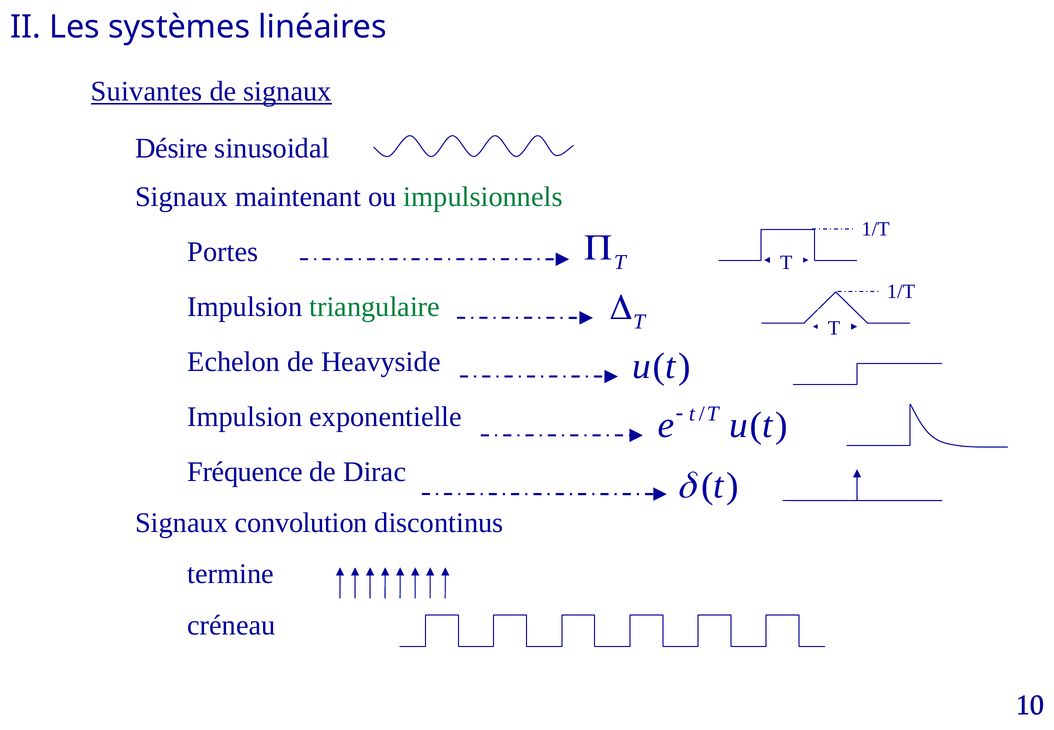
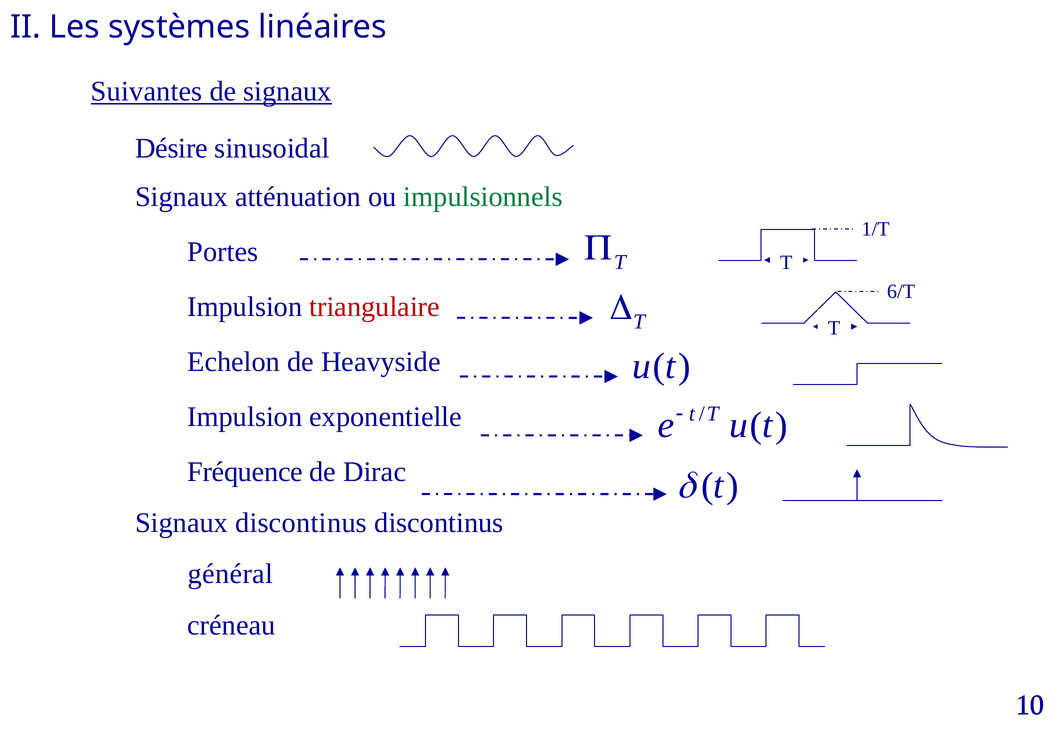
maintenant: maintenant -> atténuation
1/T at (901, 292): 1/T -> 6/T
triangulaire colour: green -> red
Signaux convolution: convolution -> discontinus
termine: termine -> général
